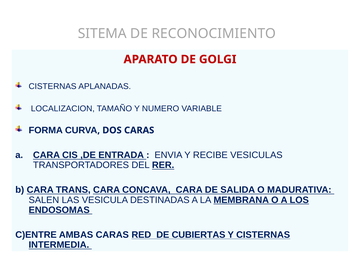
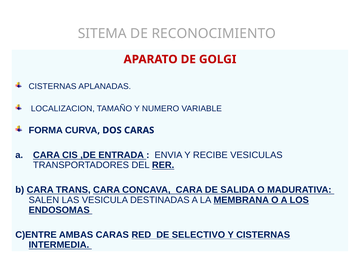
CUBIERTAS: CUBIERTAS -> SELECTIVO
